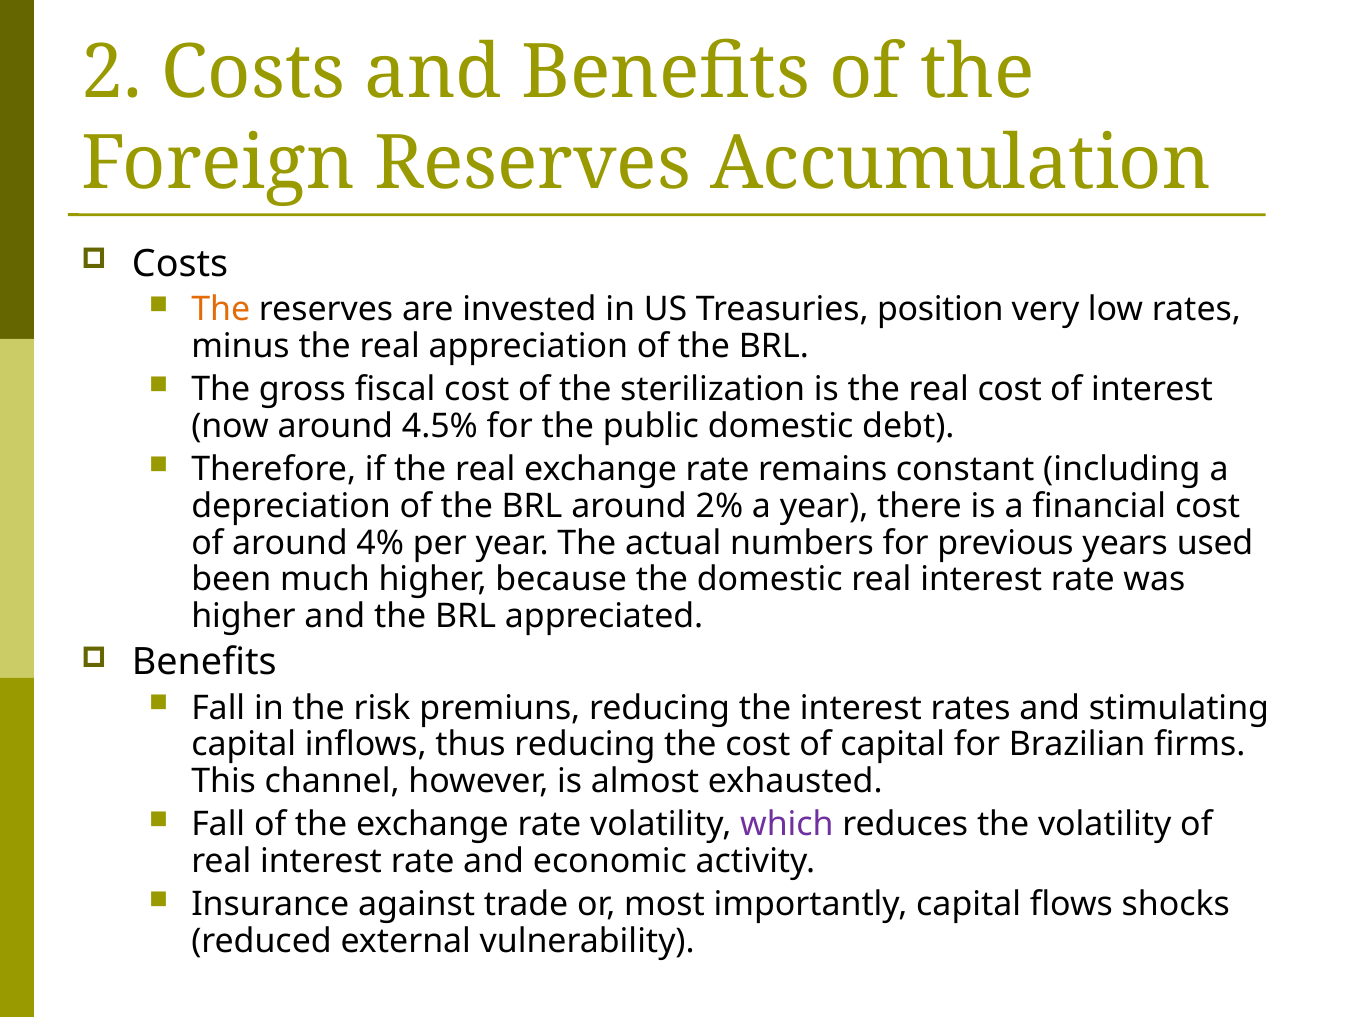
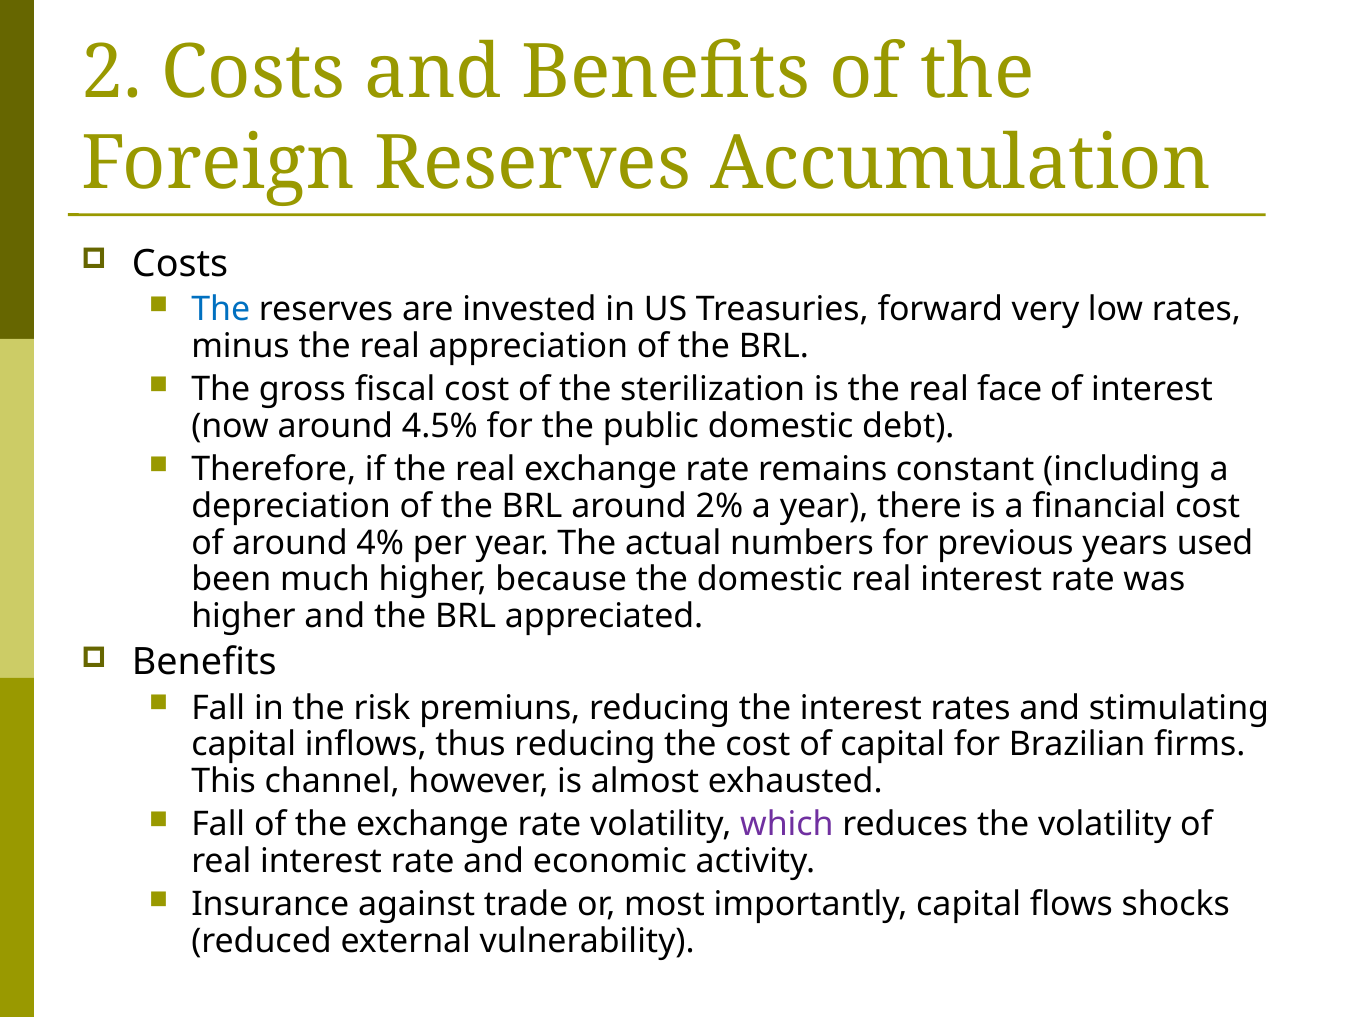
The at (221, 310) colour: orange -> blue
position: position -> forward
real cost: cost -> face
